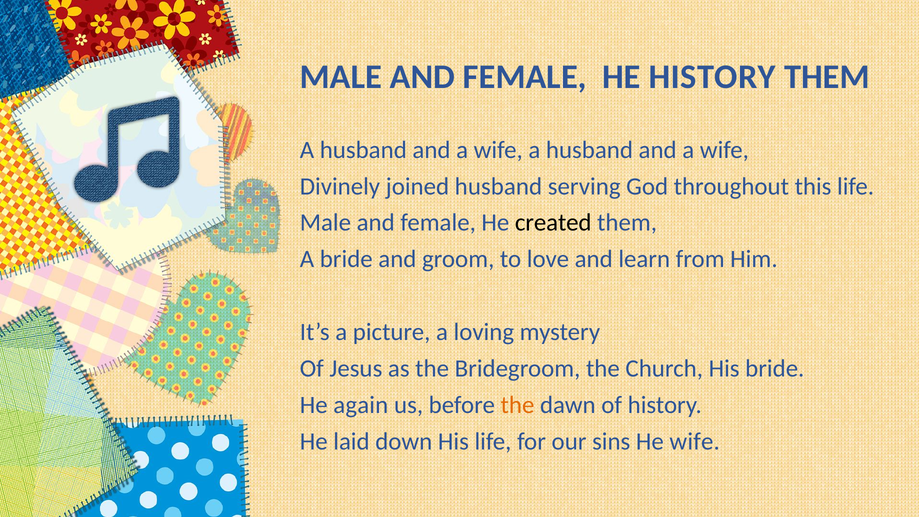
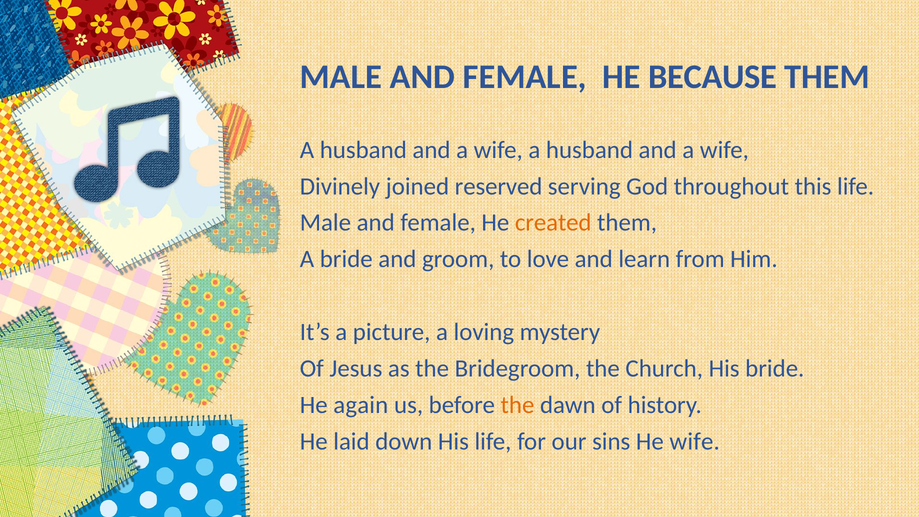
HE HISTORY: HISTORY -> BECAUSE
joined husband: husband -> reserved
created colour: black -> orange
